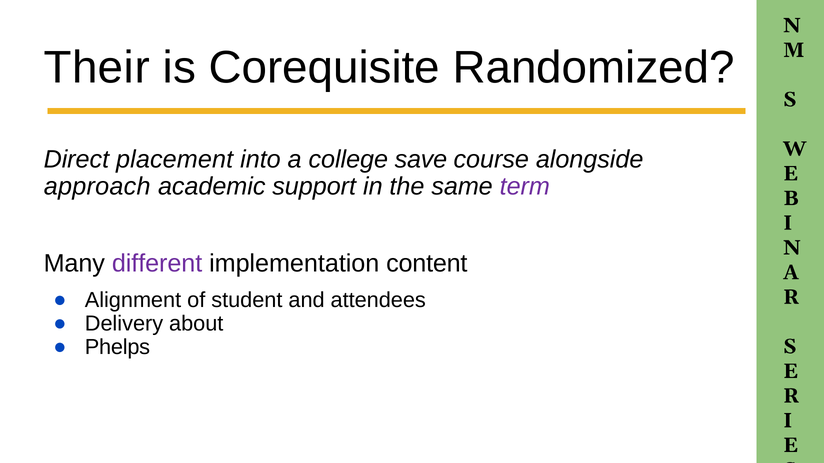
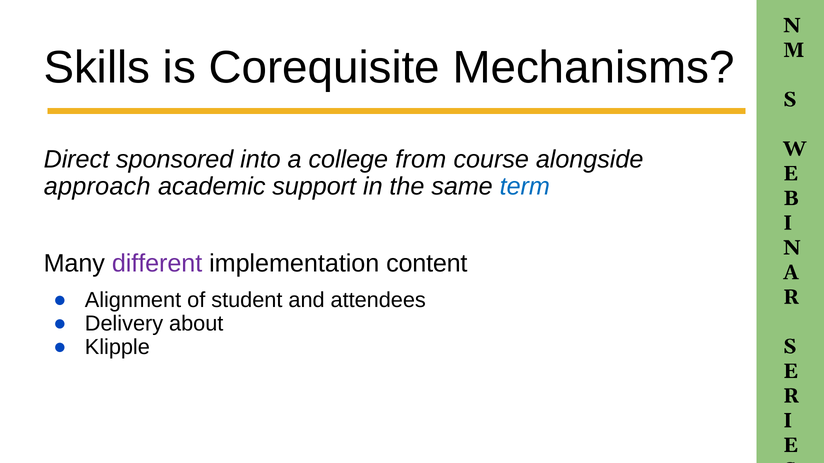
Their: Their -> Skills
Randomized: Randomized -> Mechanisms
placement: placement -> sponsored
save: save -> from
term colour: purple -> blue
Phelps: Phelps -> Klipple
